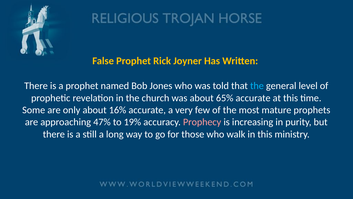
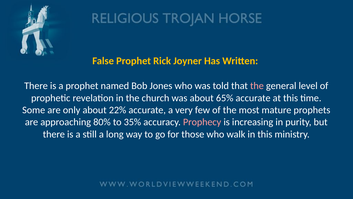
the at (257, 86) colour: light blue -> pink
16%: 16% -> 22%
47%: 47% -> 80%
19%: 19% -> 35%
